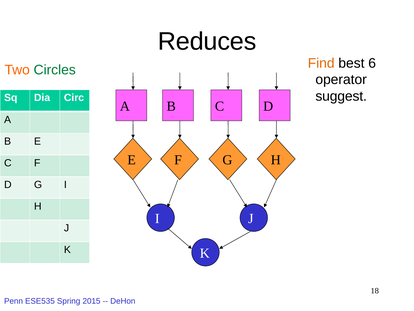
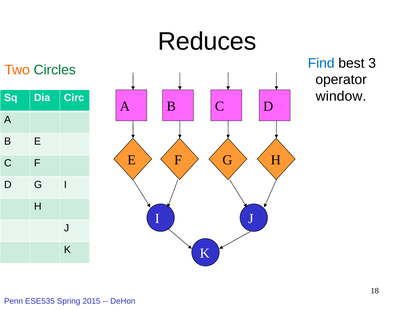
Find colour: orange -> blue
6: 6 -> 3
suggest: suggest -> window
